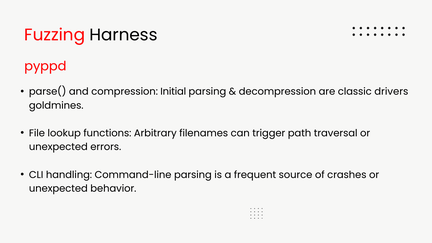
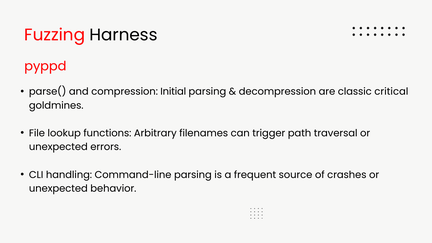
drivers: drivers -> critical
